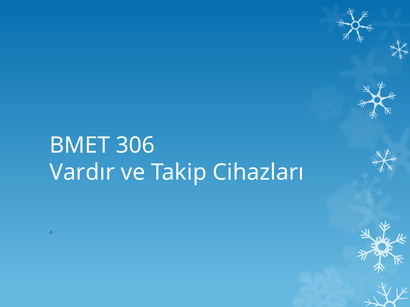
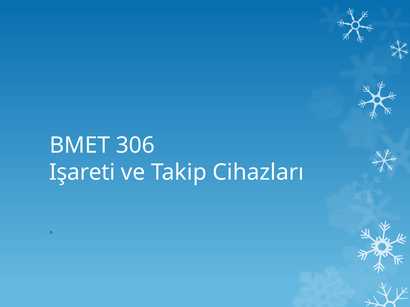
Vardır: Vardır -> Işareti
